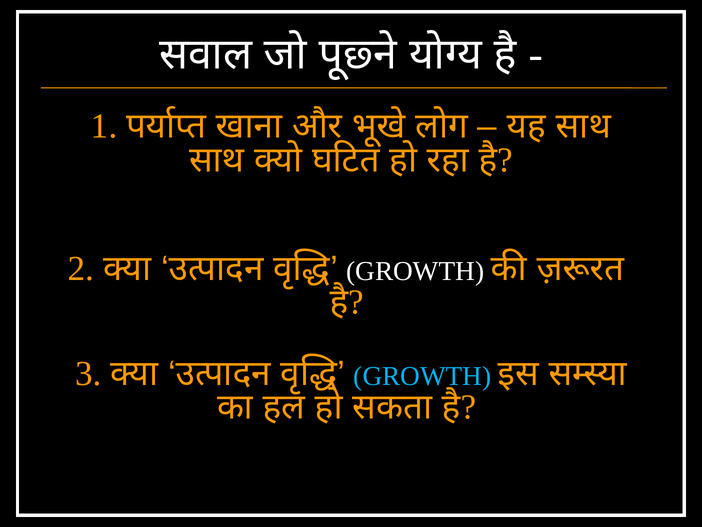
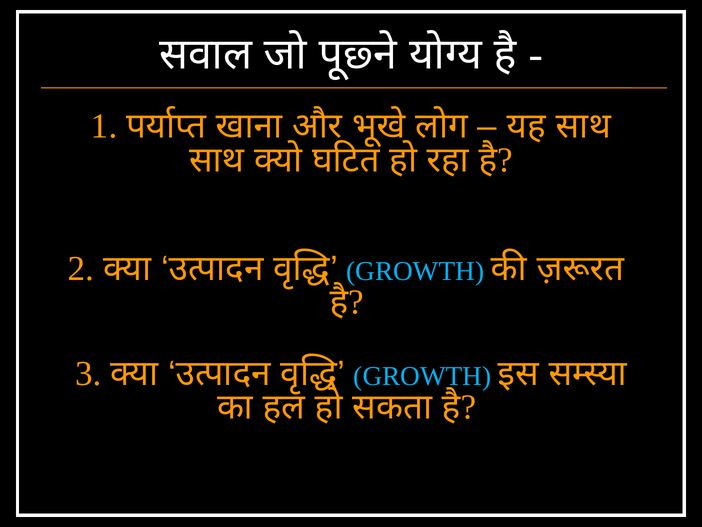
GROWTH at (415, 271) colour: white -> light blue
